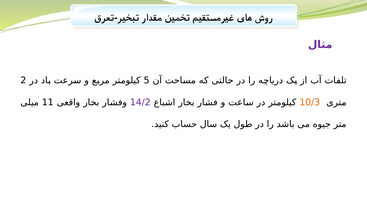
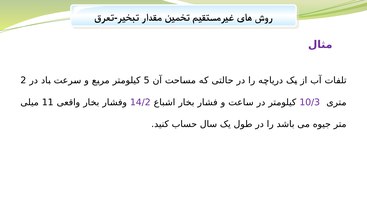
10/3 colour: orange -> purple
